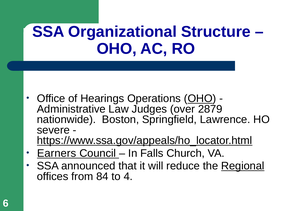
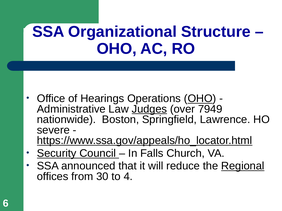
Judges underline: none -> present
2879: 2879 -> 7949
Earners: Earners -> Security
84: 84 -> 30
